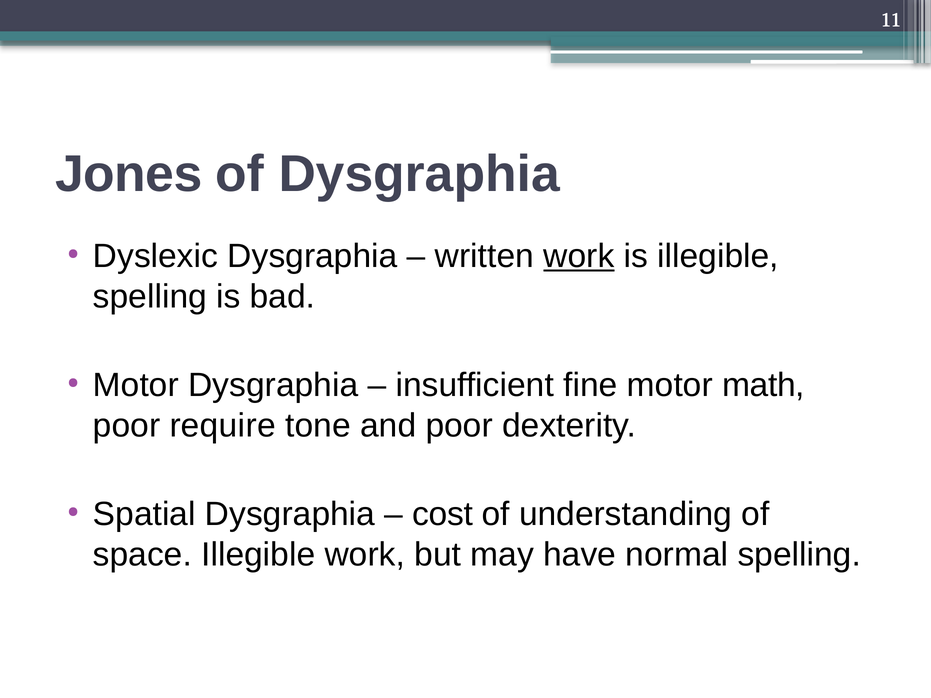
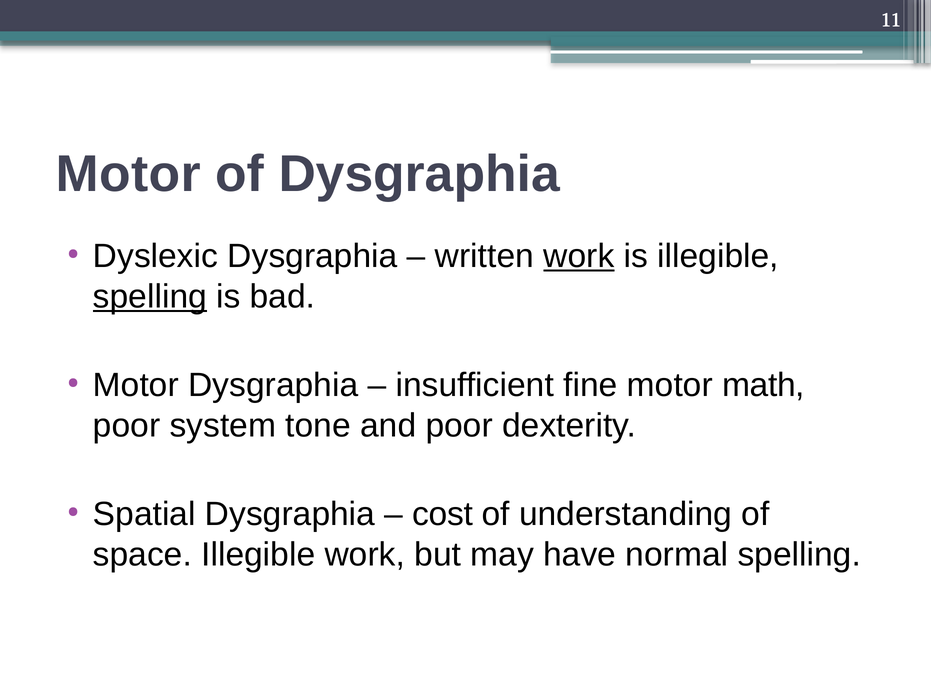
Jones at (129, 174): Jones -> Motor
spelling at (150, 297) underline: none -> present
require: require -> system
